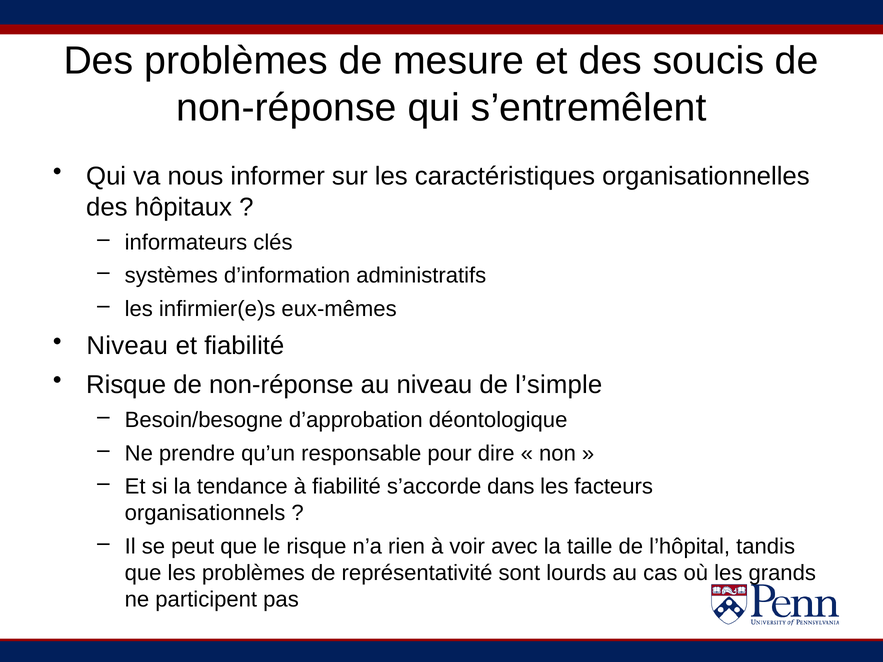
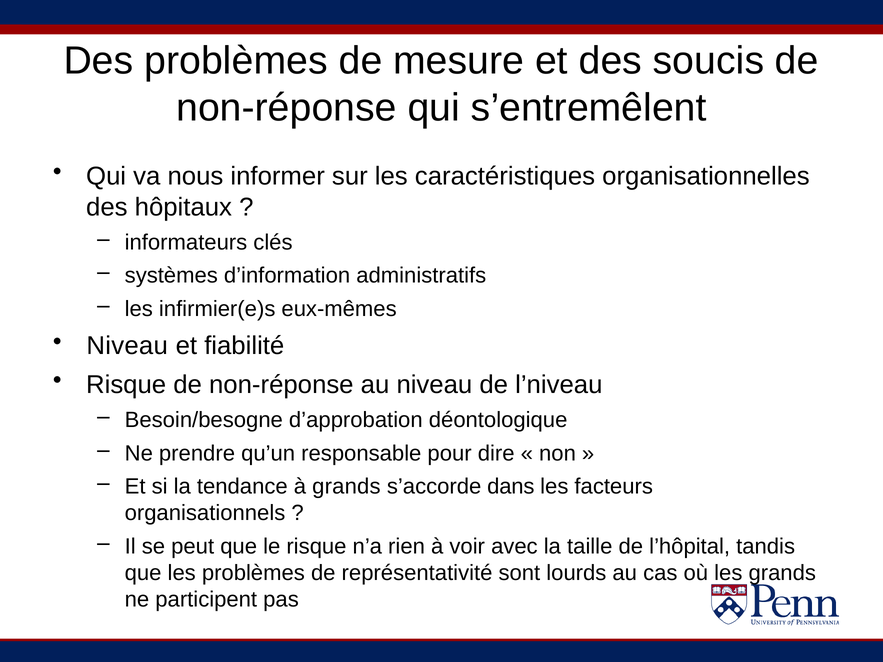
l’simple: l’simple -> l’niveau
à fiabilité: fiabilité -> grands
